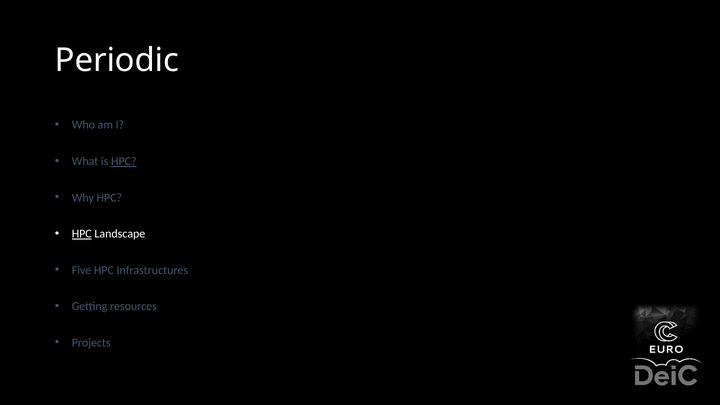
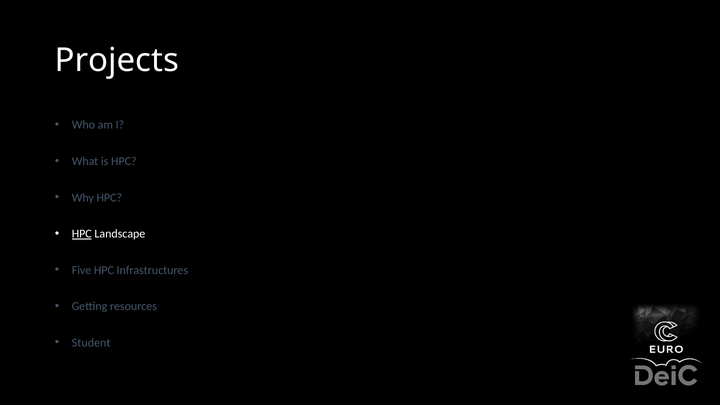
Periodic: Periodic -> Projects
HPC at (124, 161) underline: present -> none
Projects: Projects -> Student
